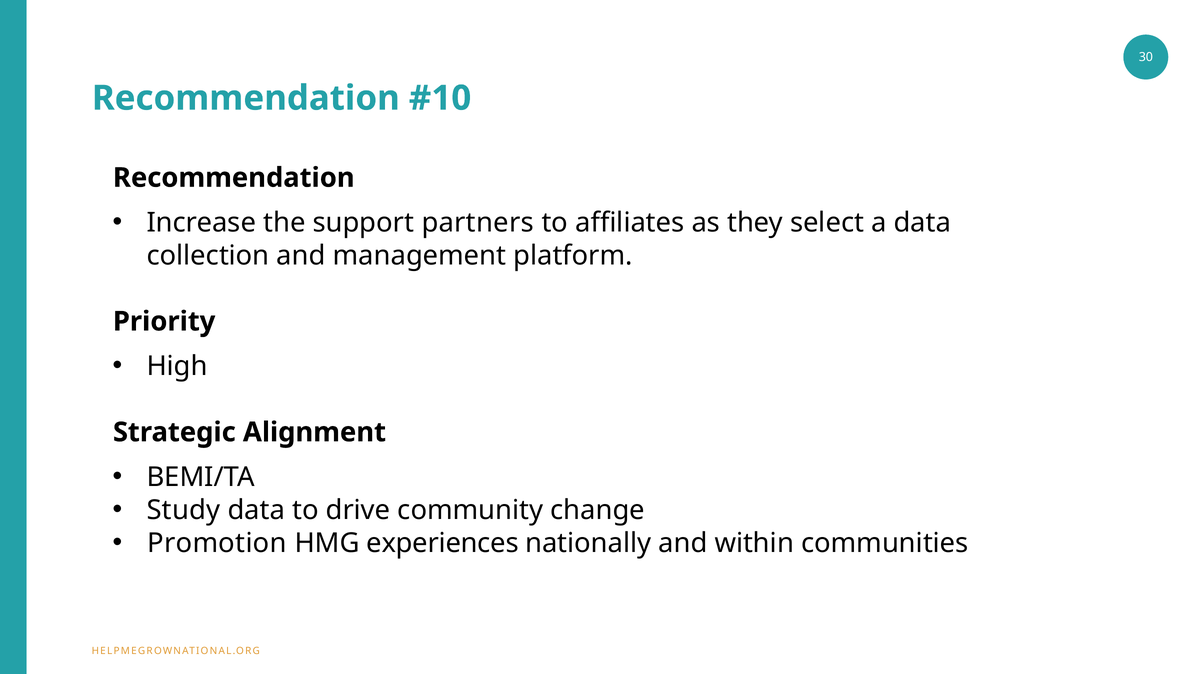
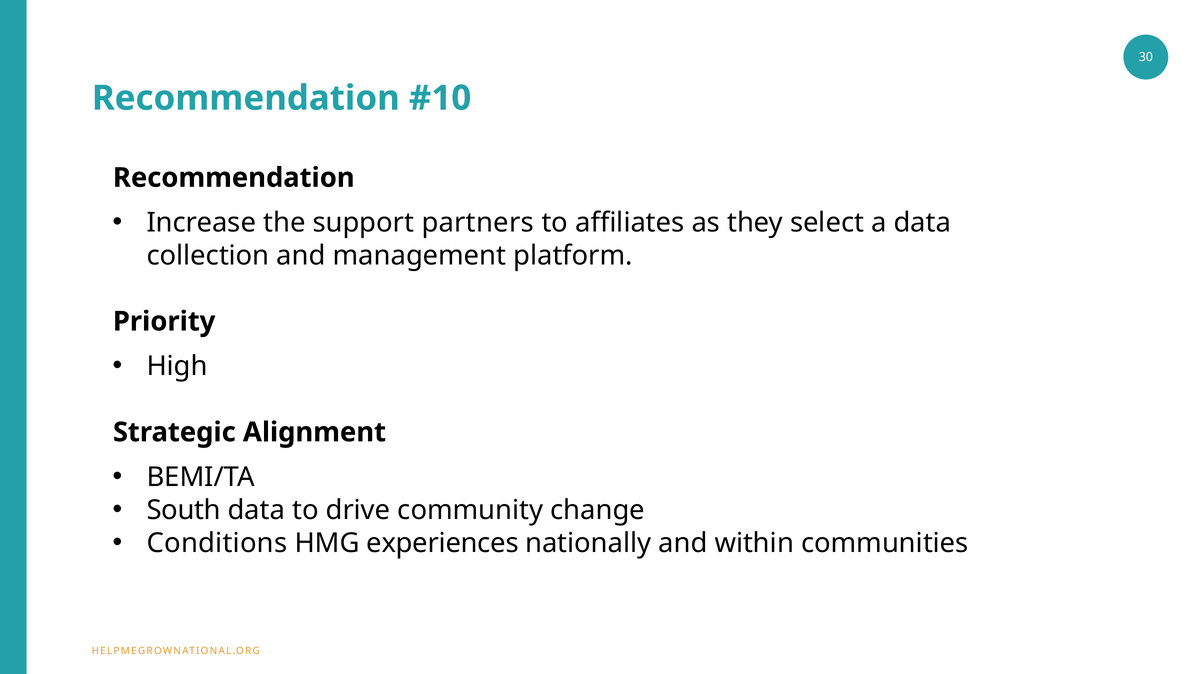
Study: Study -> South
Promotion: Promotion -> Conditions
